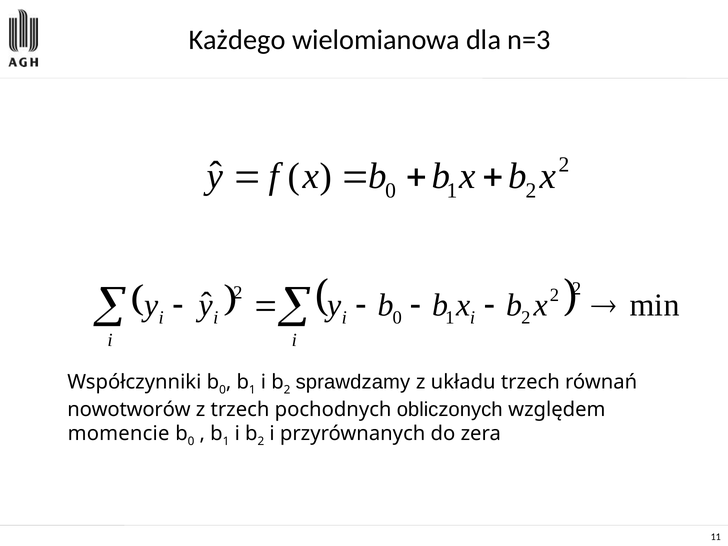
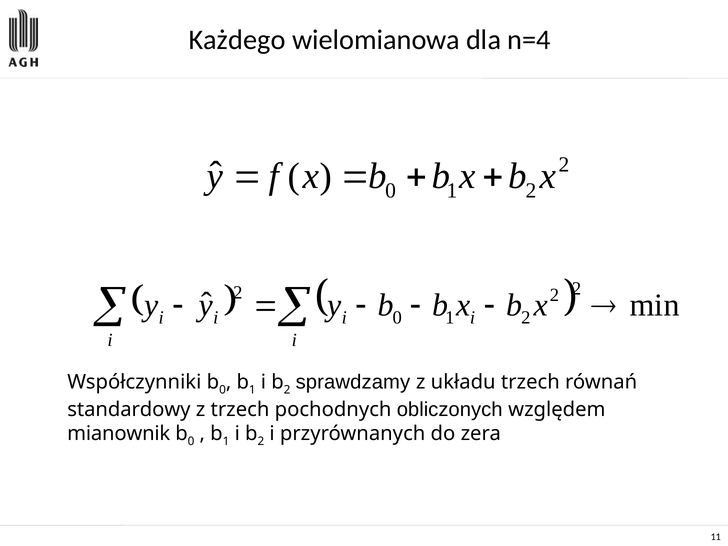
n=3: n=3 -> n=4
nowotworów: nowotworów -> standardowy
momencie: momencie -> mianownik
